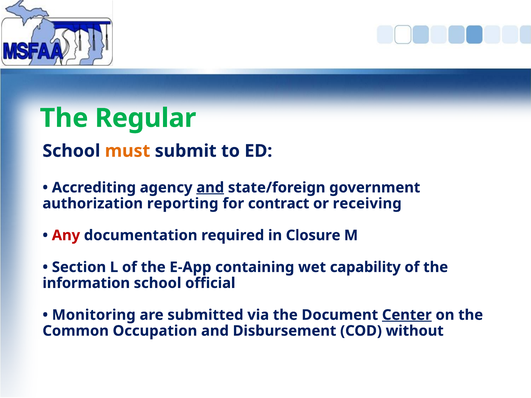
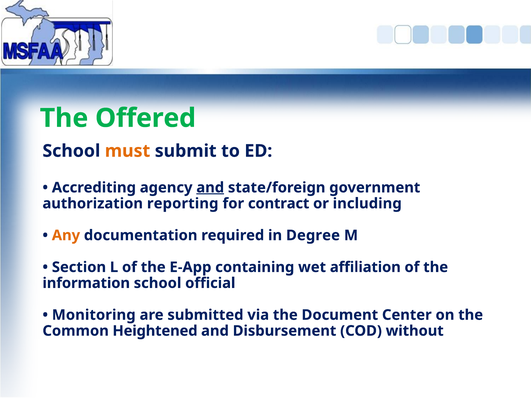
Regular: Regular -> Offered
receiving: receiving -> including
Any colour: red -> orange
Closure: Closure -> Degree
capability: capability -> affiliation
Center underline: present -> none
Occupation: Occupation -> Heightened
